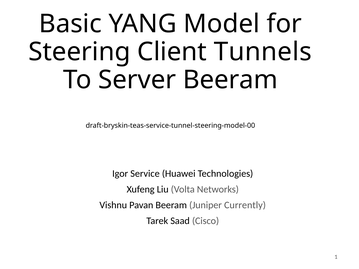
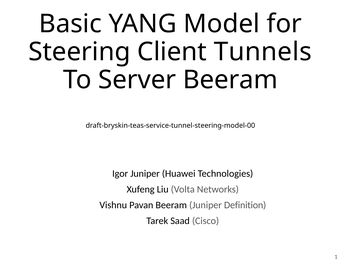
Igor Service: Service -> Juniper
Currently: Currently -> Definition
